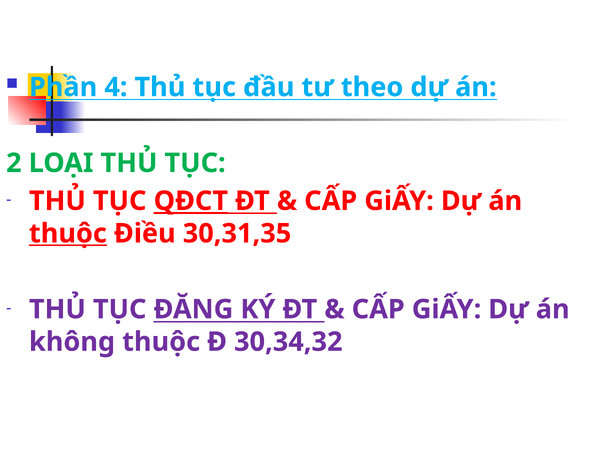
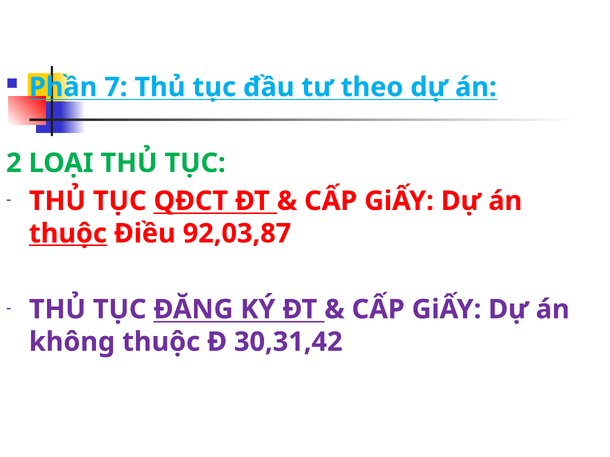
4: 4 -> 7
QĐCT underline: present -> none
30,31,35: 30,31,35 -> 92,03,87
30,34,32: 30,34,32 -> 30,31,42
